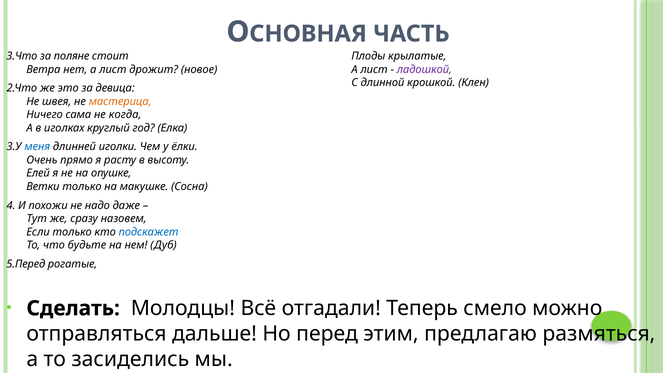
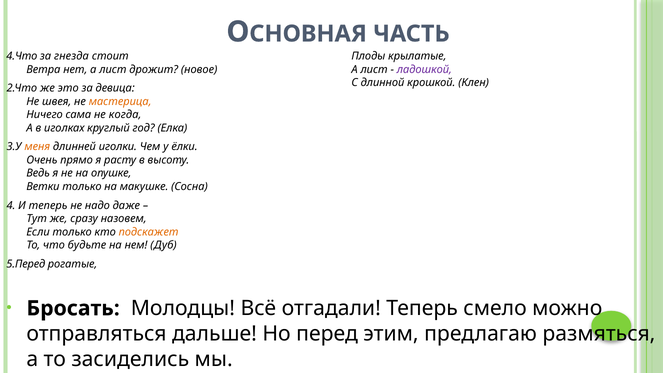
3.Что: 3.Что -> 4.Что
поляне: поляне -> гнезда
меня colour: blue -> orange
Елей: Елей -> Ведь
И похожи: похожи -> теперь
подскажет colour: blue -> orange
Сделать: Сделать -> Бросать
